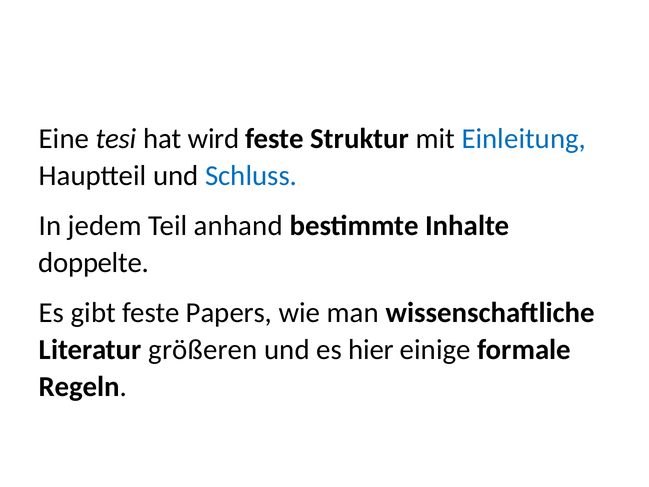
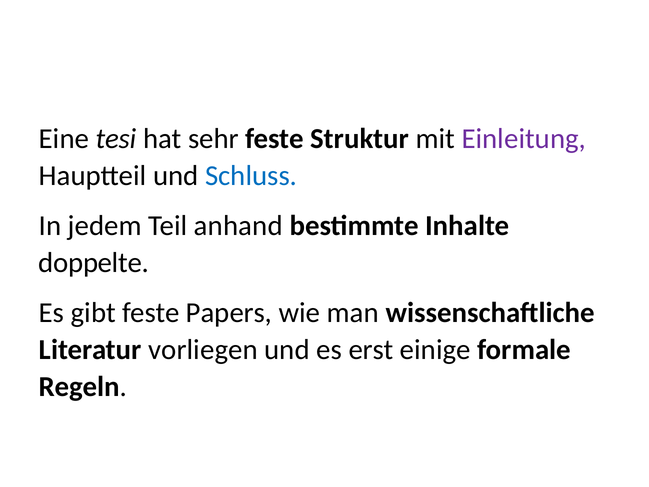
wird: wird -> sehr
Einleitung colour: blue -> purple
größeren: größeren -> vorliegen
hier: hier -> erst
